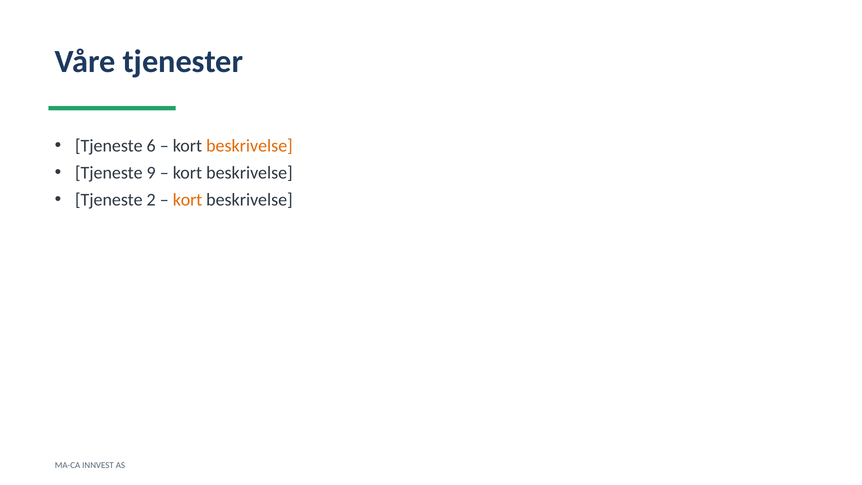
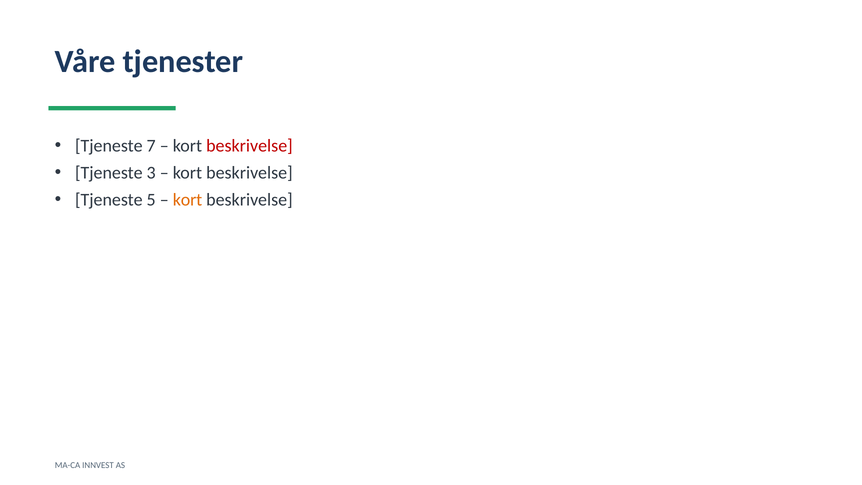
6: 6 -> 7
beskrivelse at (249, 146) colour: orange -> red
9: 9 -> 3
2: 2 -> 5
